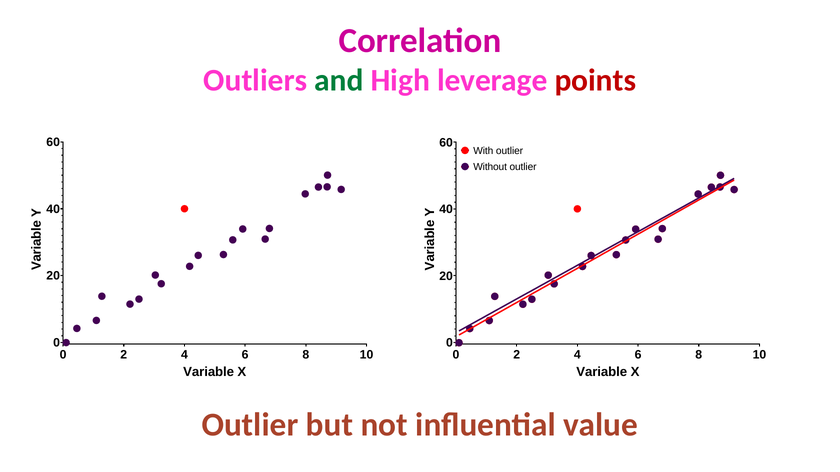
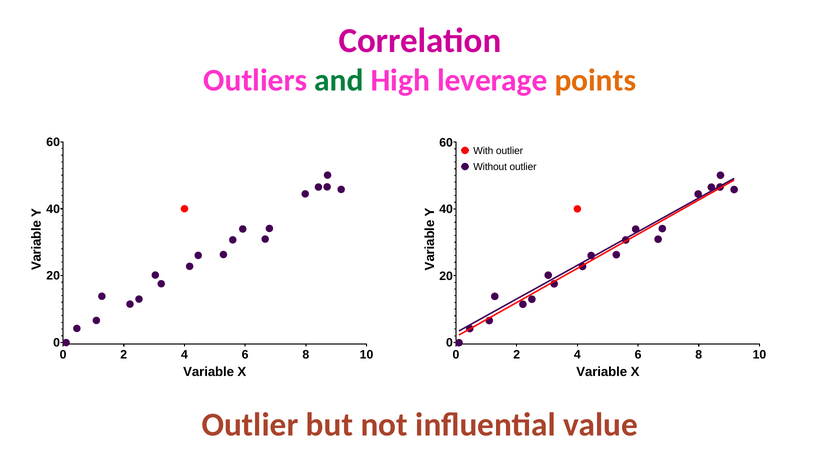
points colour: red -> orange
